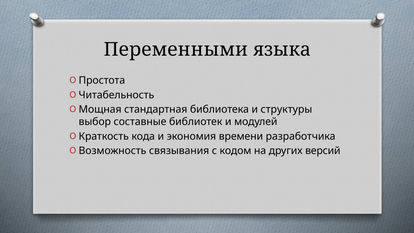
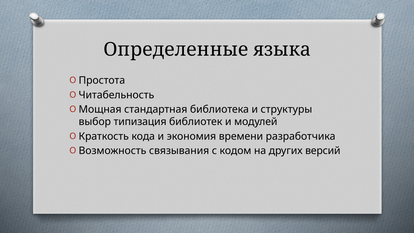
Переменными: Переменными -> Определенные
составные: составные -> типизация
